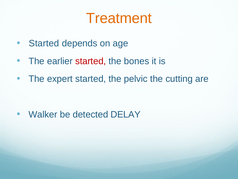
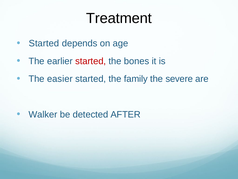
Treatment colour: orange -> black
expert: expert -> easier
pelvic: pelvic -> family
cutting: cutting -> severe
DELAY: DELAY -> AFTER
